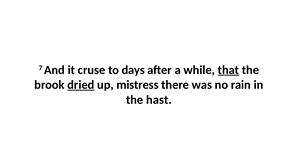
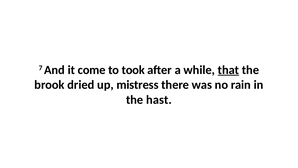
cruse: cruse -> come
days: days -> took
dried underline: present -> none
